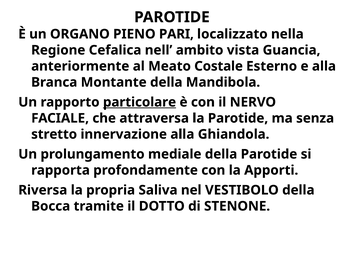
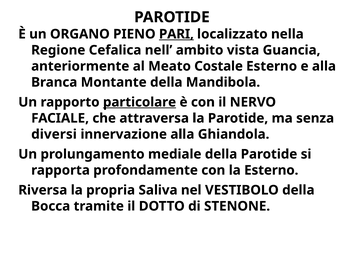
PARI underline: none -> present
stretto: stretto -> diversi
la Apporti: Apporti -> Esterno
